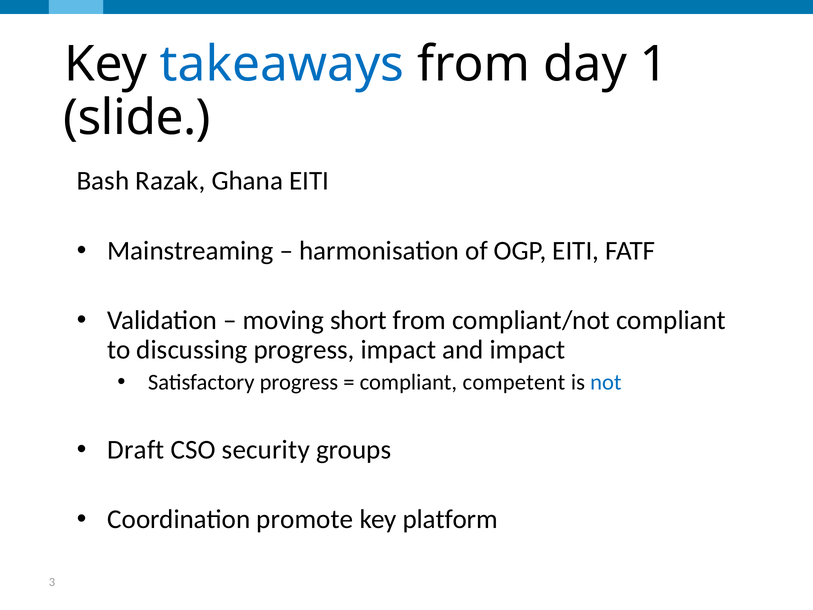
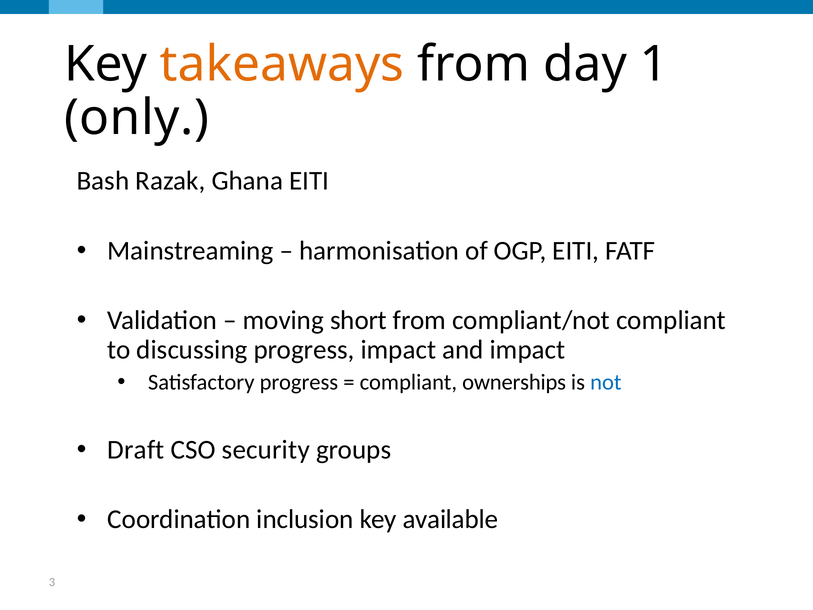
takeaways colour: blue -> orange
slide: slide -> only
competent: competent -> ownerships
promote: promote -> inclusion
platform: platform -> available
